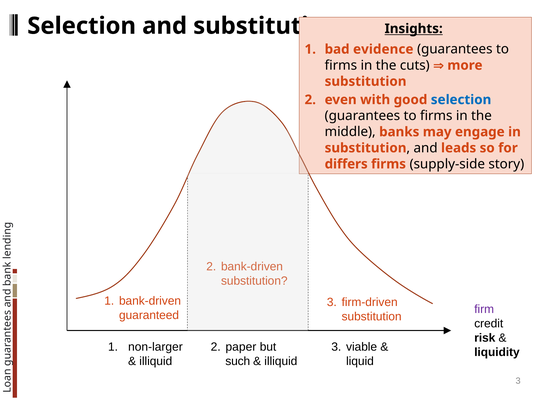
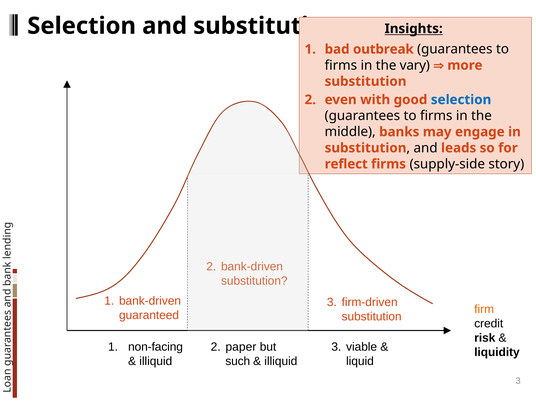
evidence: evidence -> outbreak
cuts: cuts -> vary
differs: differs -> reflect
firm colour: purple -> orange
non-larger: non-larger -> non-facing
